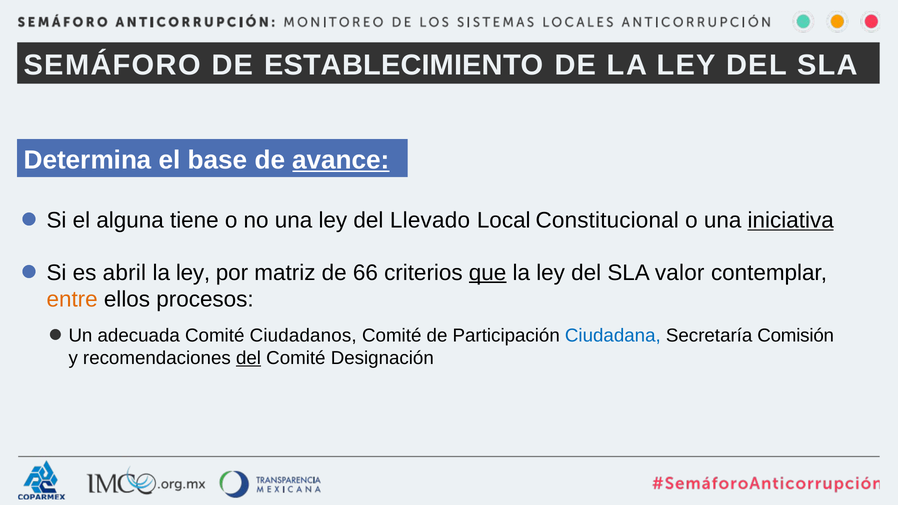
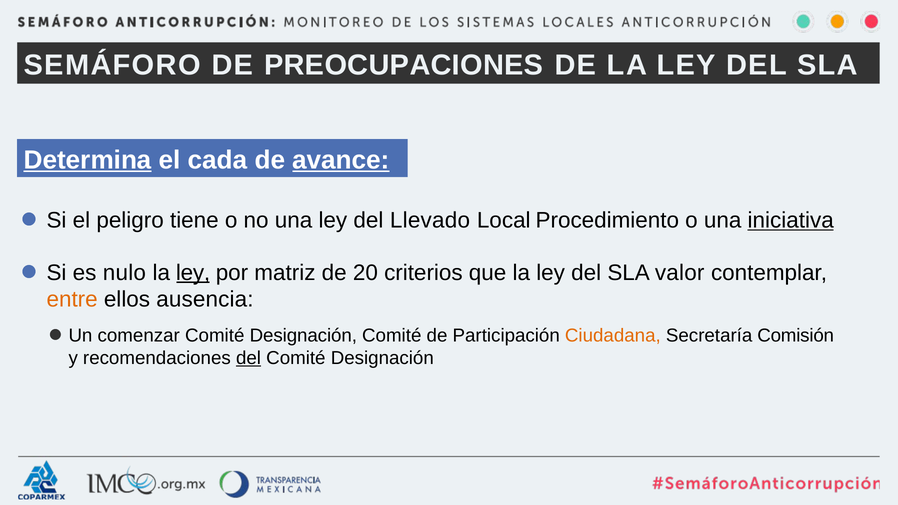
ESTABLECIMIENTO: ESTABLECIMIENTO -> PREOCUPACIONES
Determina underline: none -> present
base: base -> cada
alguna: alguna -> peligro
Constitucional: Constitucional -> Procedimiento
abril: abril -> nulo
ley at (193, 273) underline: none -> present
66: 66 -> 20
que underline: present -> none
procesos: procesos -> ausencia
adecuada: adecuada -> comenzar
Ciudadanos at (303, 336): Ciudadanos -> Designación
Ciudadana colour: blue -> orange
